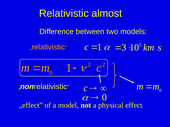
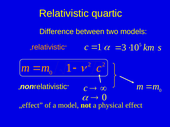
almost: almost -> quartic
